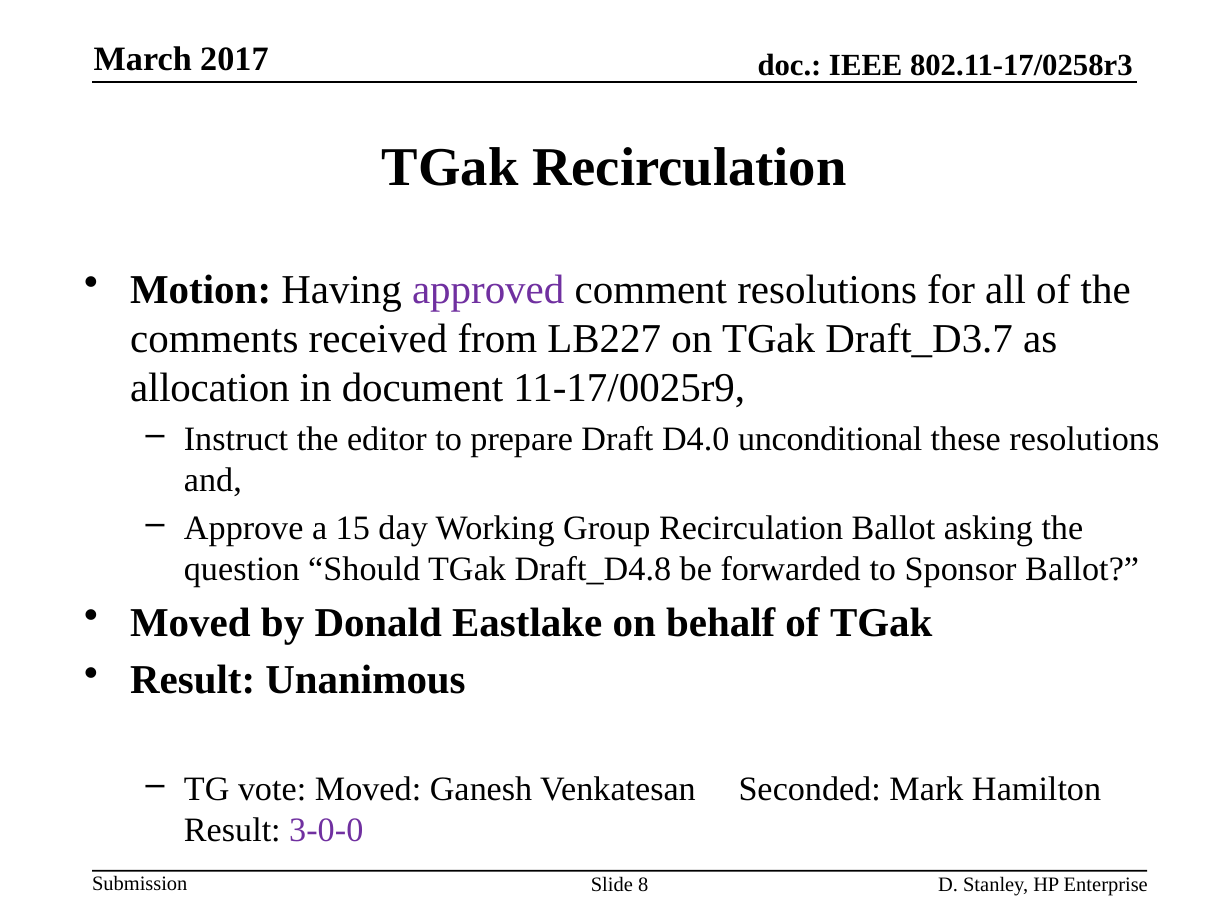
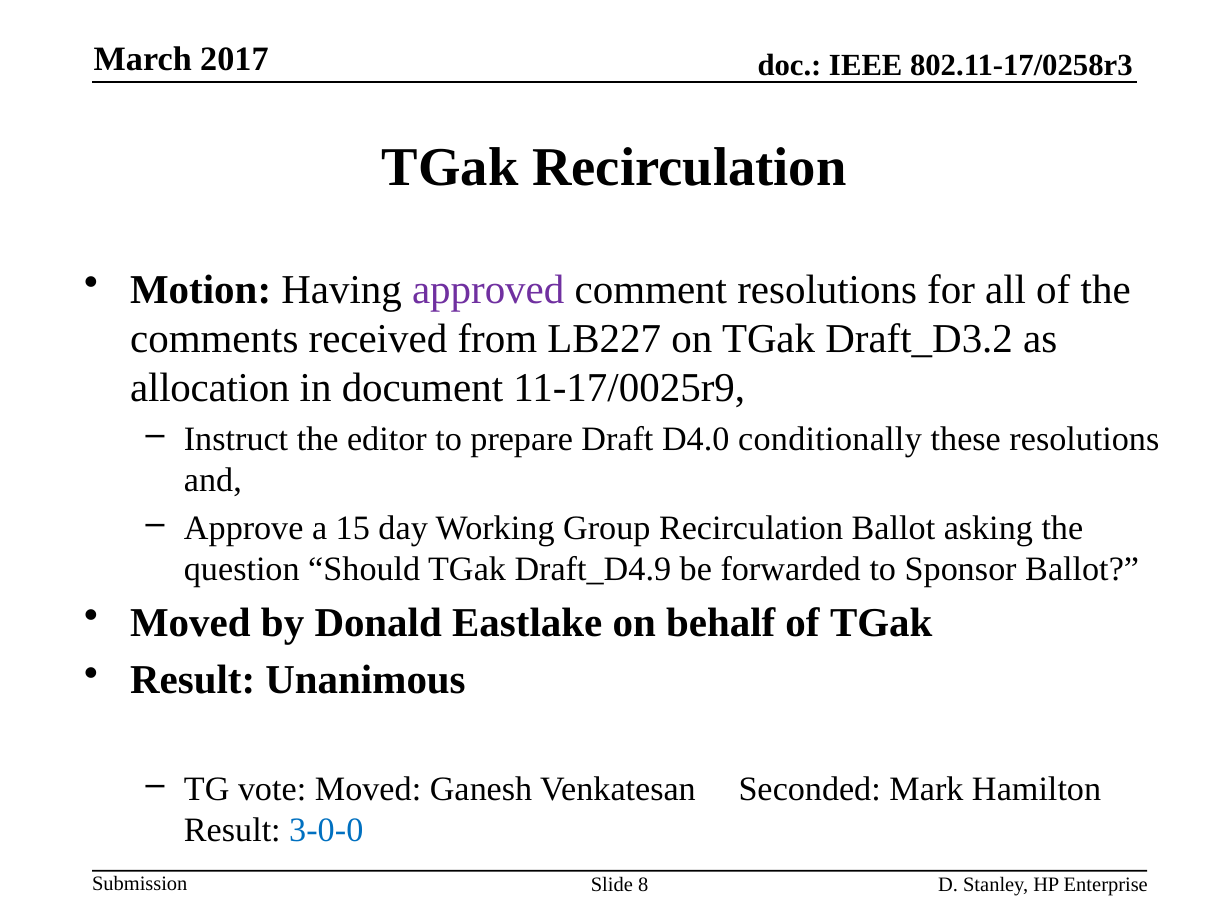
Draft_D3.7: Draft_D3.7 -> Draft_D3.2
unconditional: unconditional -> conditionally
Draft_D4.8: Draft_D4.8 -> Draft_D4.9
3-0-0 colour: purple -> blue
